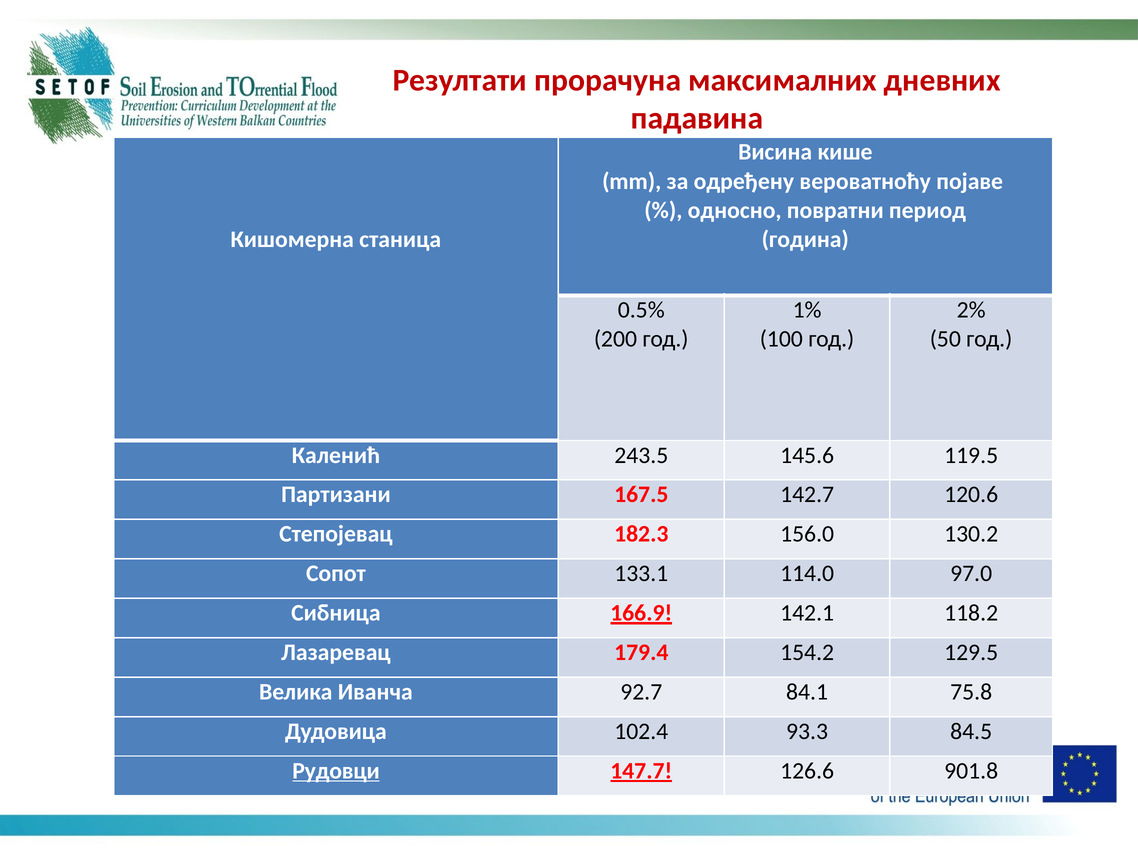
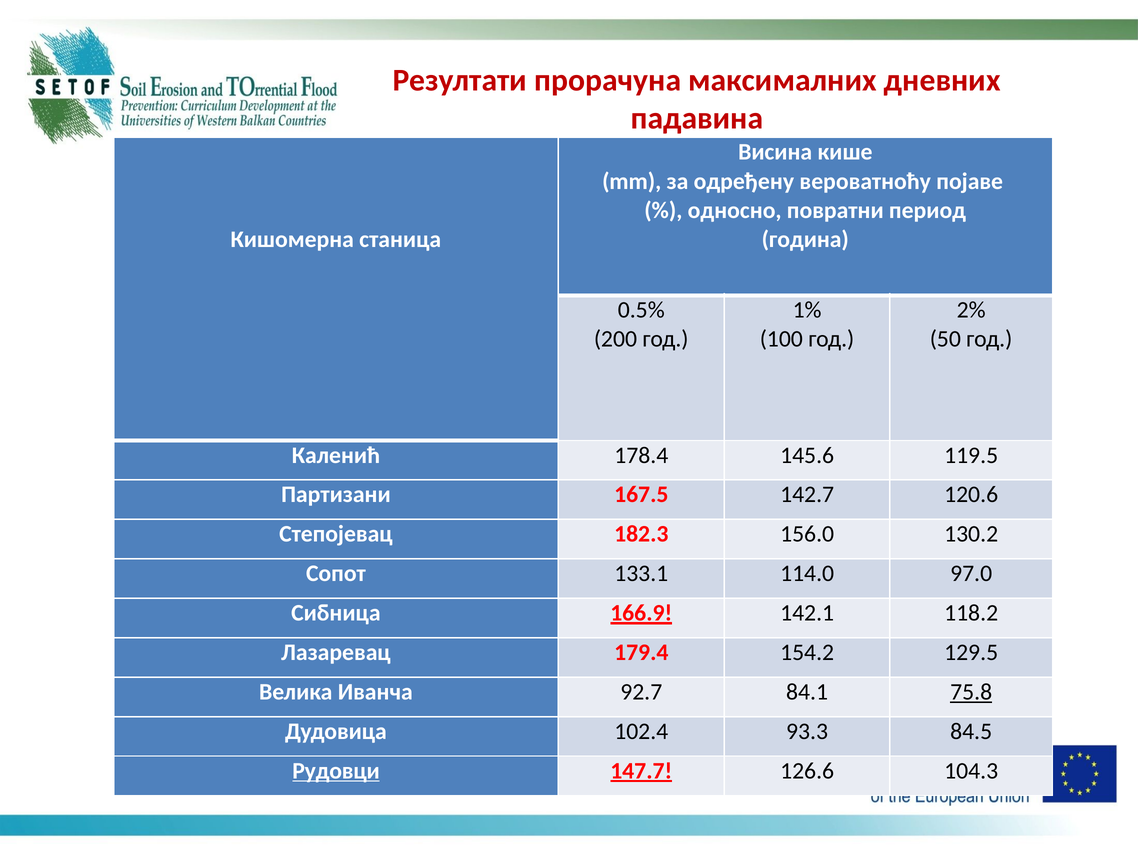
243.5: 243.5 -> 178.4
75.8 underline: none -> present
901.8: 901.8 -> 104.3
